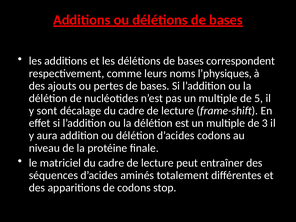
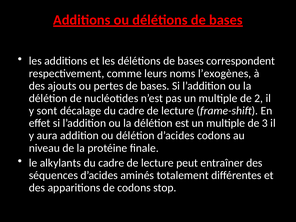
l’physiques: l’physiques -> l’exogènes
5: 5 -> 2
matriciel: matriciel -> alkylants
